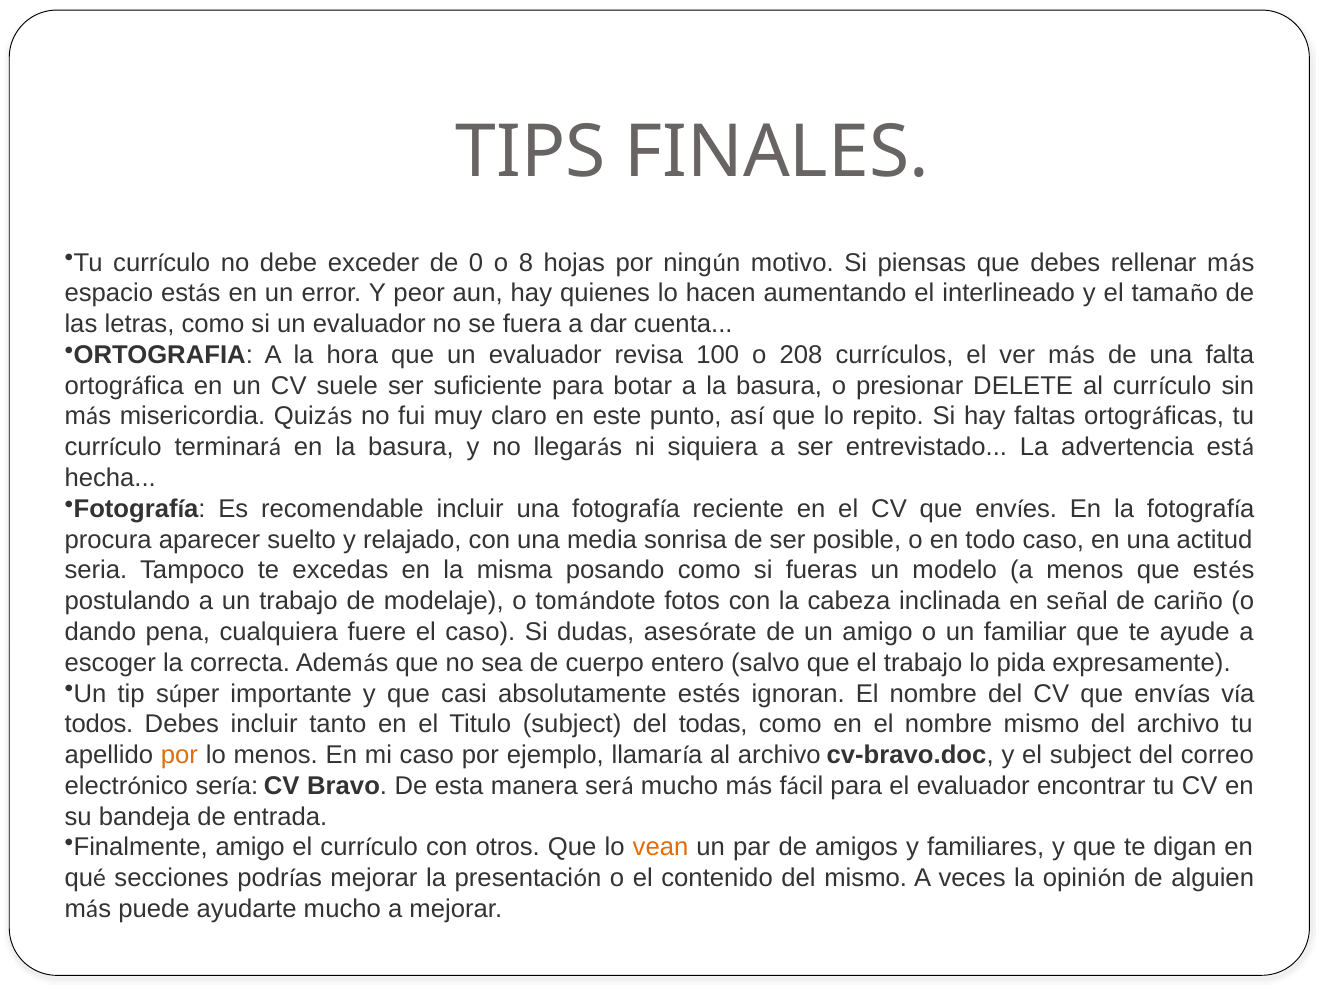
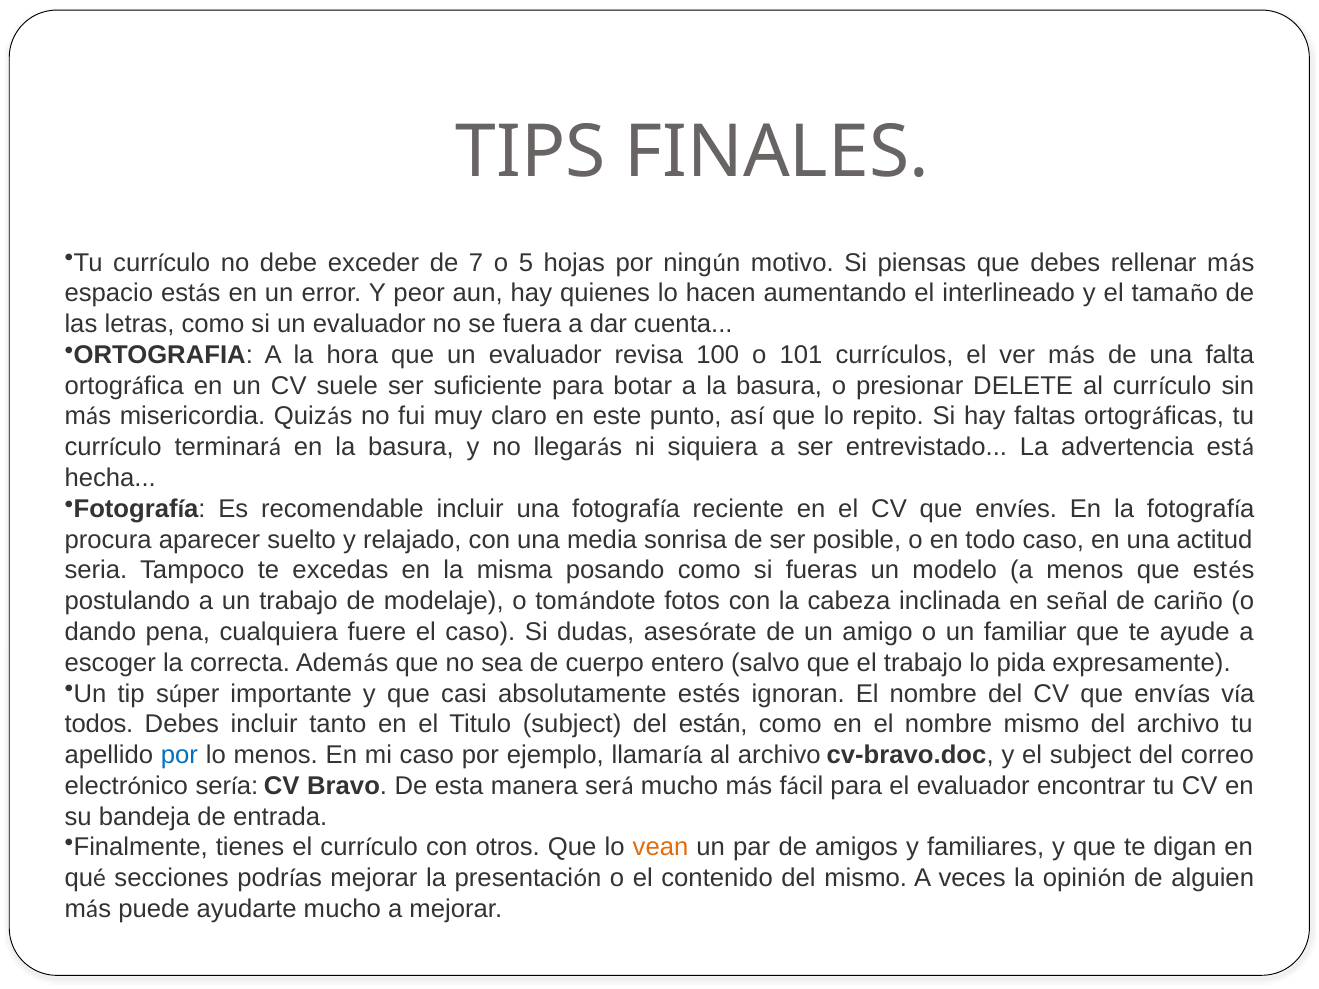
0: 0 -> 7
8: 8 -> 5
208: 208 -> 101
todas: todas -> están
por at (179, 755) colour: orange -> blue
Finalmente amigo: amigo -> tienes
